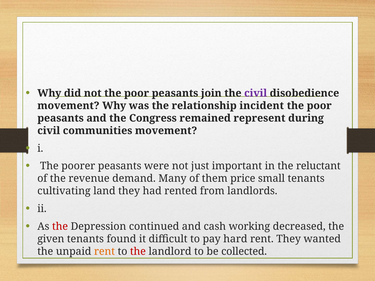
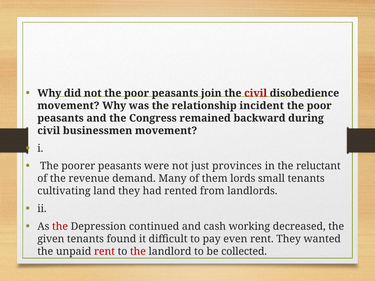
civil at (256, 93) colour: purple -> red
represent: represent -> backward
communities: communities -> businessmen
important: important -> provinces
price: price -> lords
hard: hard -> even
rent at (104, 252) colour: orange -> red
